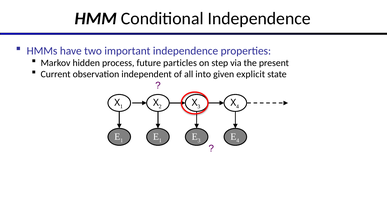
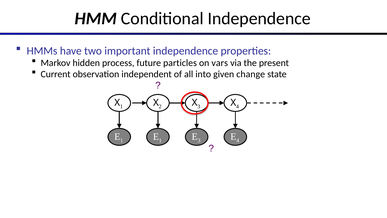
step: step -> vars
explicit: explicit -> change
